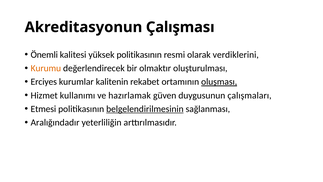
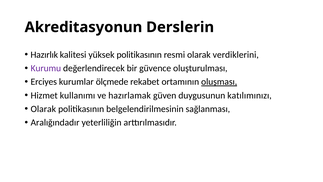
Çalışması: Çalışması -> Derslerin
Önemli: Önemli -> Hazırlık
Kurumu colour: orange -> purple
olmaktır: olmaktır -> güvence
kalitenin: kalitenin -> ölçmede
çalışmaları: çalışmaları -> katılımınızı
Etmesi at (43, 109): Etmesi -> Olarak
belgelendirilmesinin underline: present -> none
